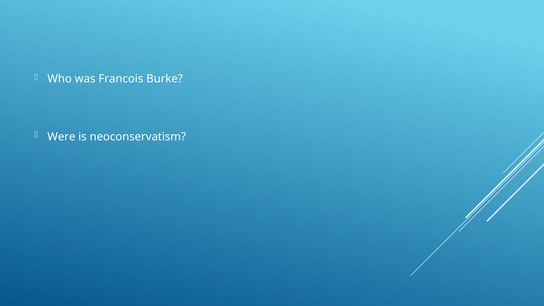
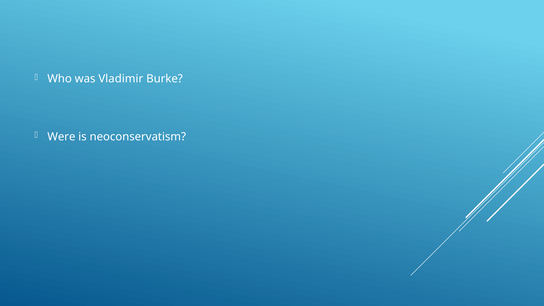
Francois: Francois -> Vladimir
